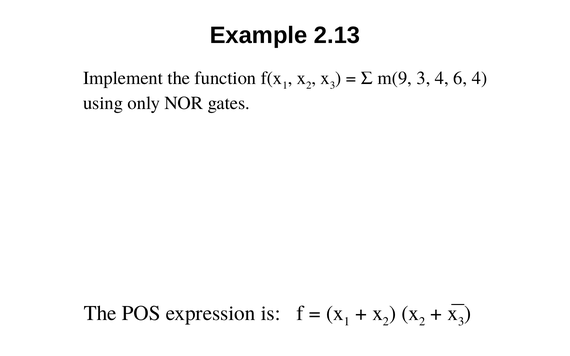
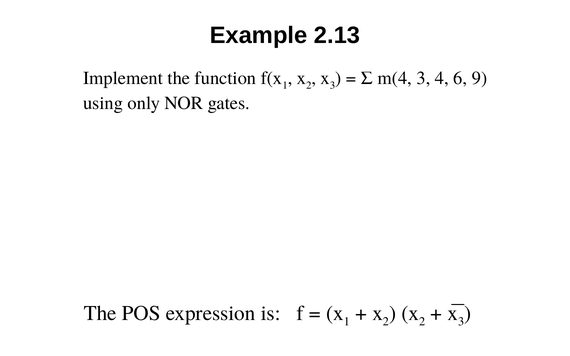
m(9: m(9 -> m(4
6 4: 4 -> 9
